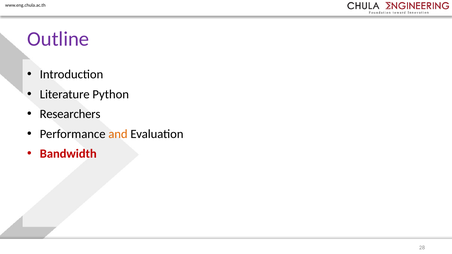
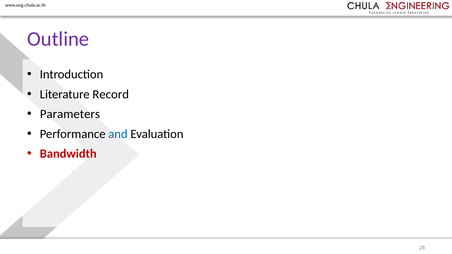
Python: Python -> Record
Researchers: Researchers -> Parameters
and colour: orange -> blue
